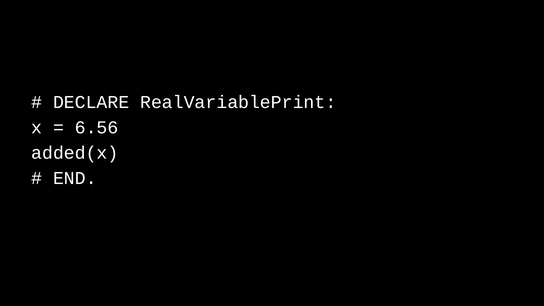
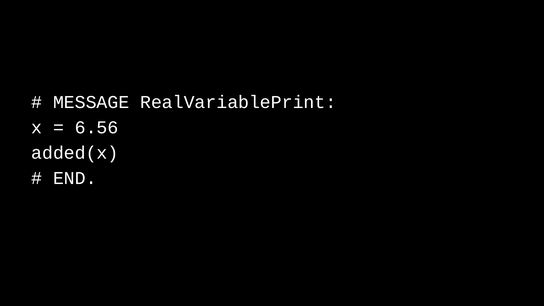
DECLARE: DECLARE -> MESSAGE
